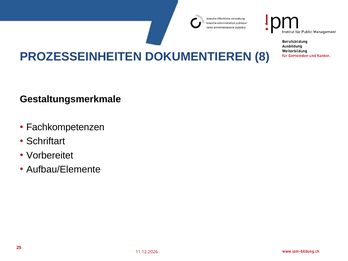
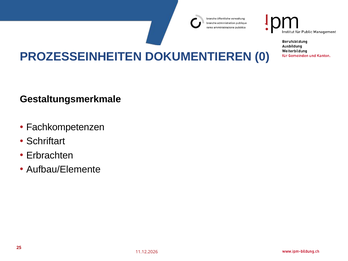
8: 8 -> 0
Vorbereitet: Vorbereitet -> Erbrachten
